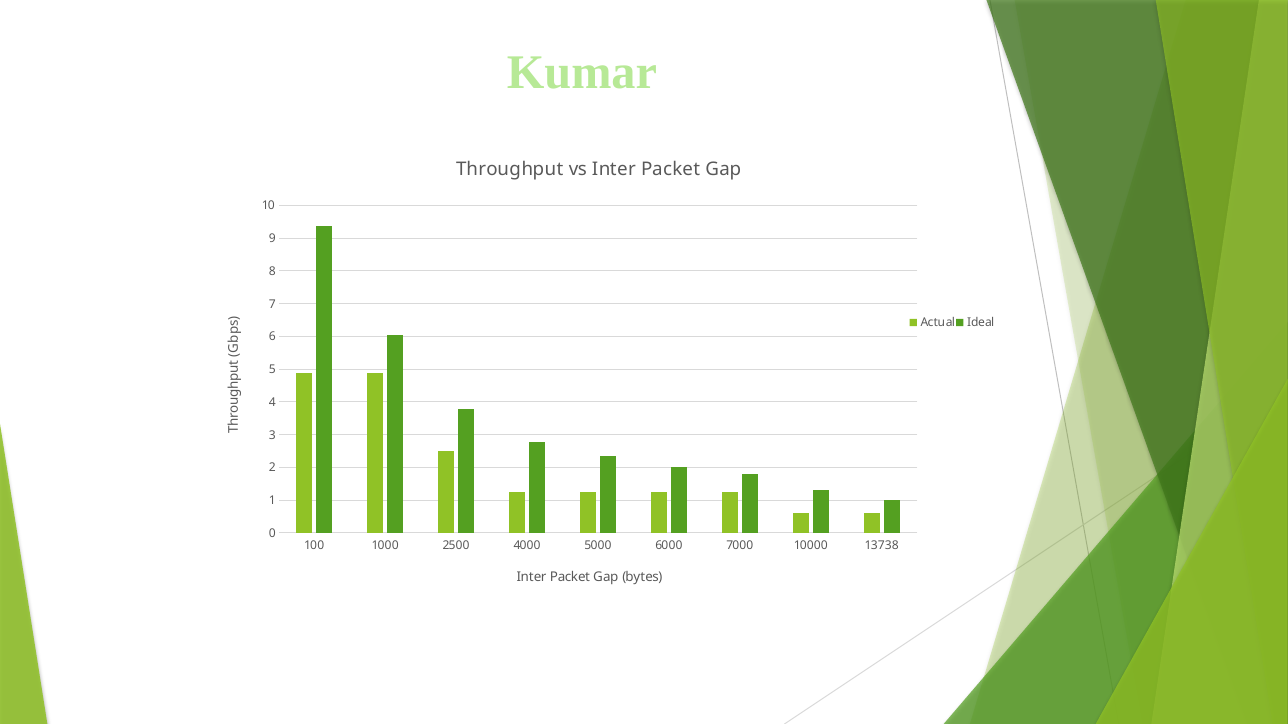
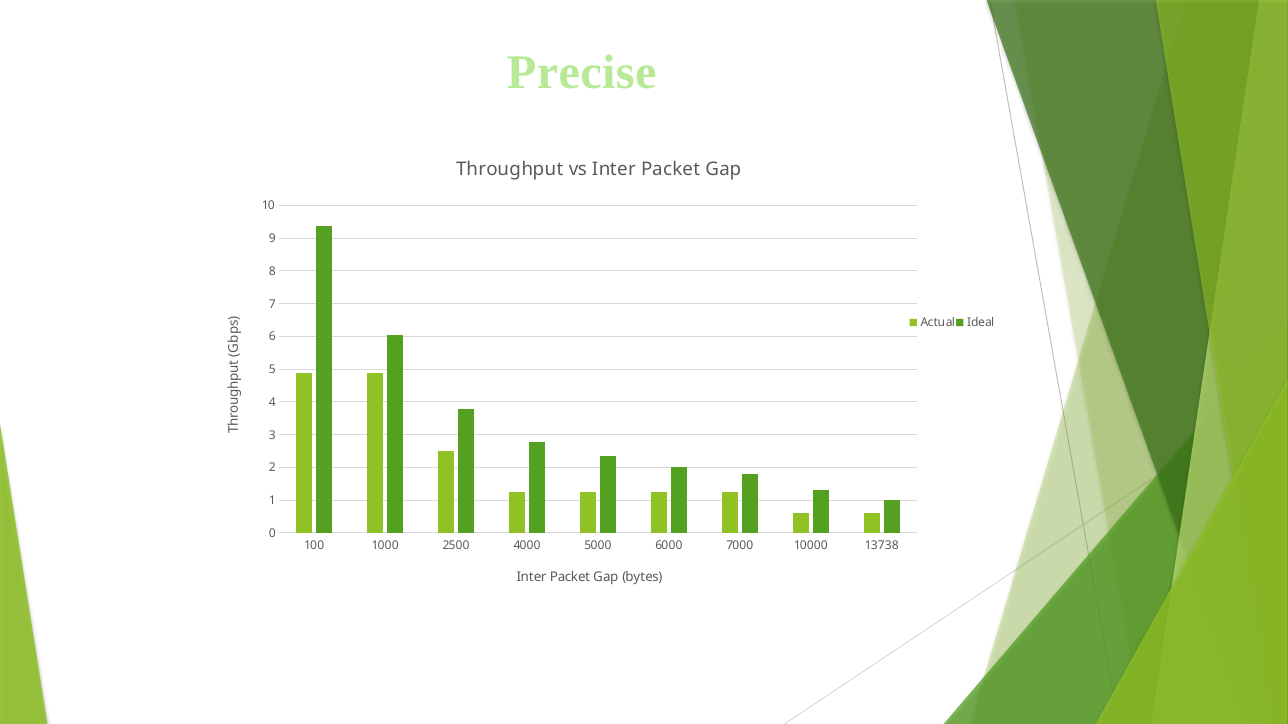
Kumar: Kumar -> Precise
